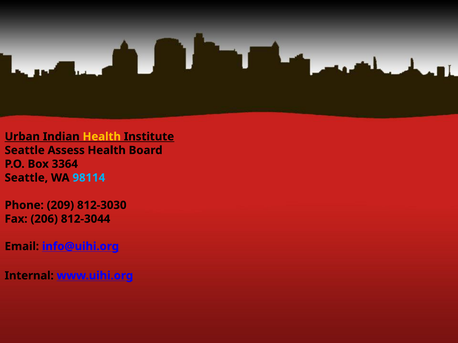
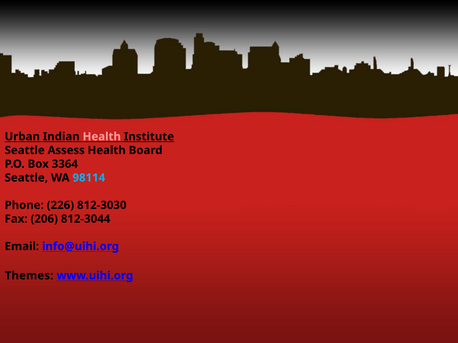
Health at (102, 137) colour: yellow -> pink
209: 209 -> 226
Internal: Internal -> Themes
